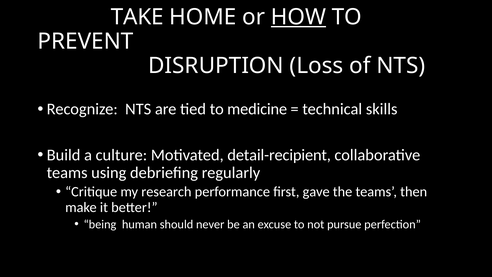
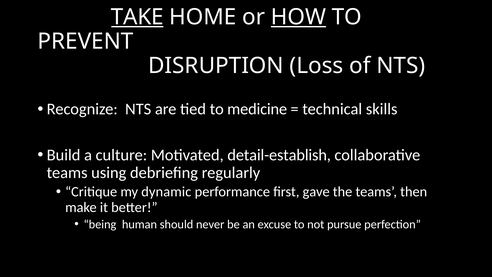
TAKE underline: none -> present
detail-recipient: detail-recipient -> detail-establish
research: research -> dynamic
